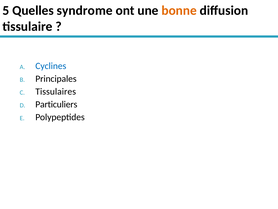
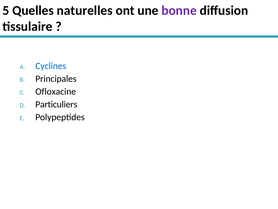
syndrome: syndrome -> naturelles
bonne colour: orange -> purple
Tissulaires: Tissulaires -> Ofloxacine
